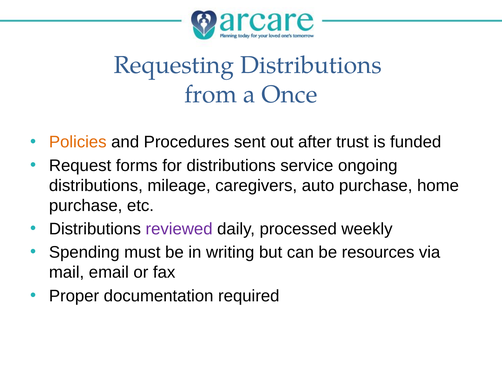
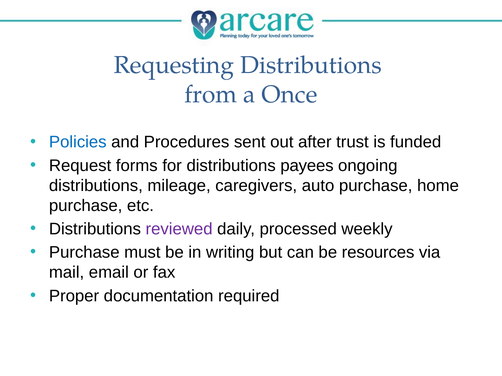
Policies colour: orange -> blue
service: service -> payees
Spending at (84, 253): Spending -> Purchase
